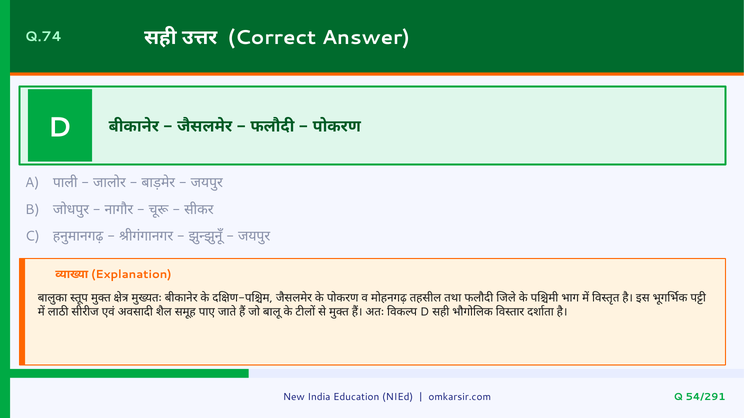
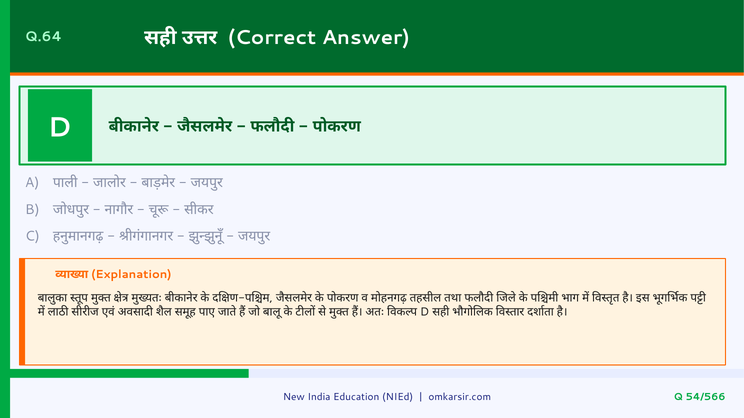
Q.74: Q.74 -> Q.64
54/291: 54/291 -> 54/566
